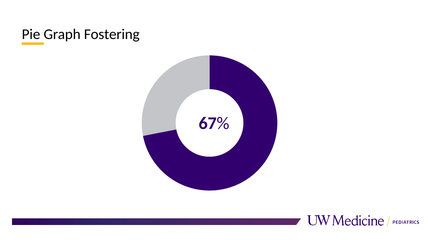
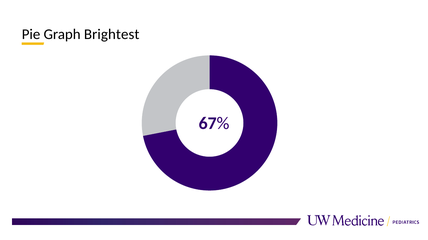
Fostering: Fostering -> Brightest
